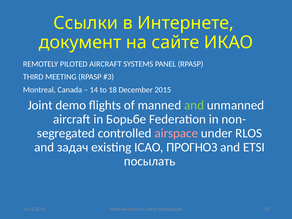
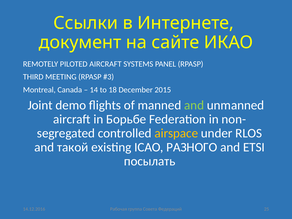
airspace colour: pink -> yellow
задач: задач -> такой
ПРОГНОЗ: ПРОГНОЗ -> РАЗНОГО
